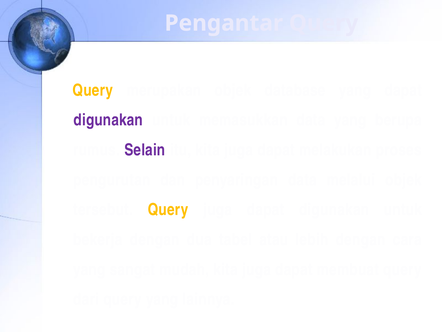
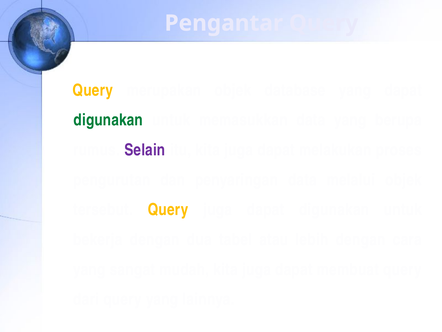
digunakan at (108, 120) colour: purple -> green
